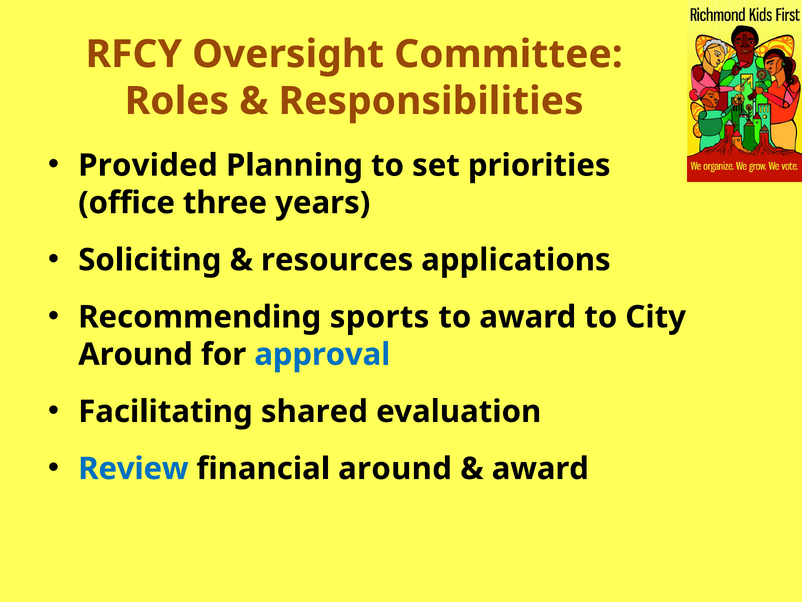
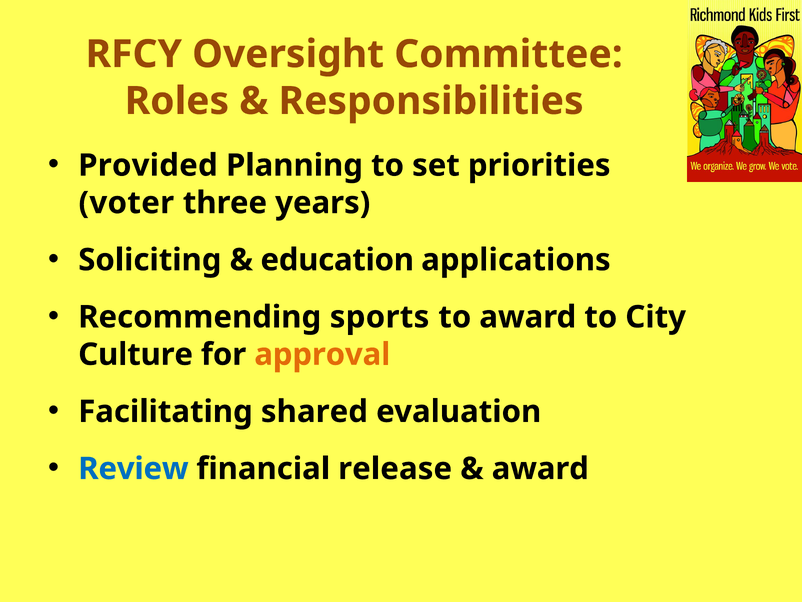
office: office -> voter
resources: resources -> education
Around at (136, 354): Around -> Culture
approval colour: blue -> orange
financial around: around -> release
